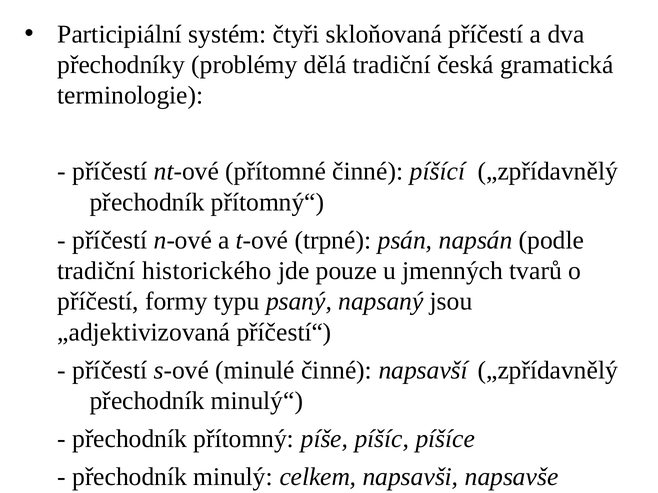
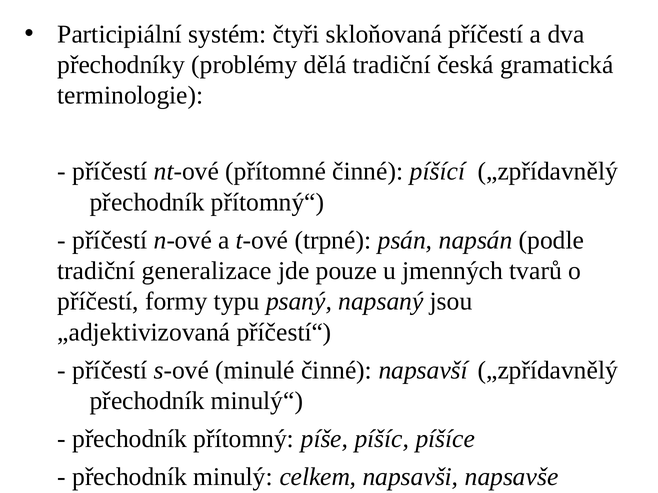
historického: historického -> generalizace
